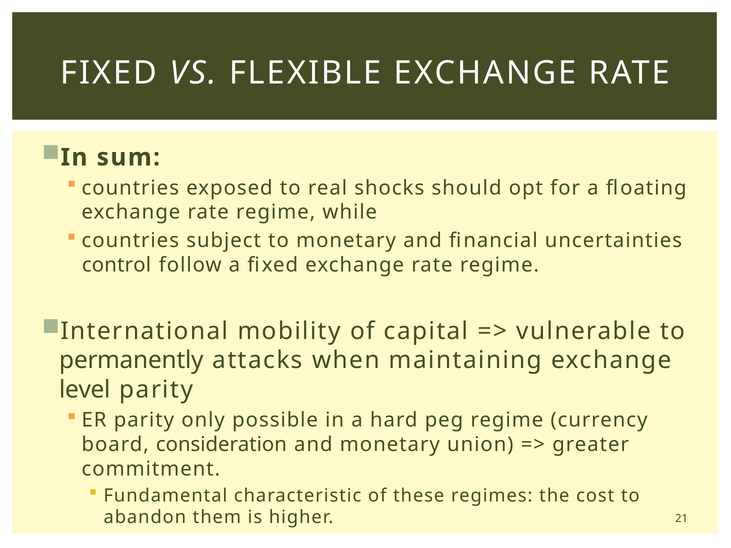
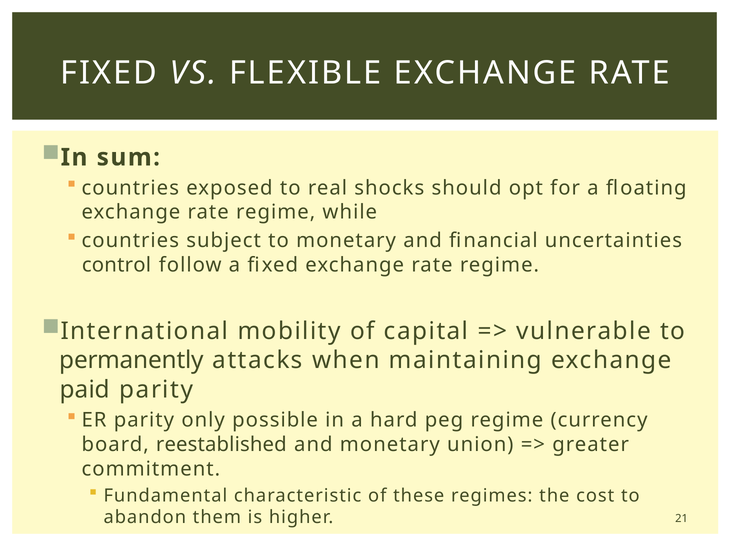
level: level -> paid
consideration: consideration -> reestablished
